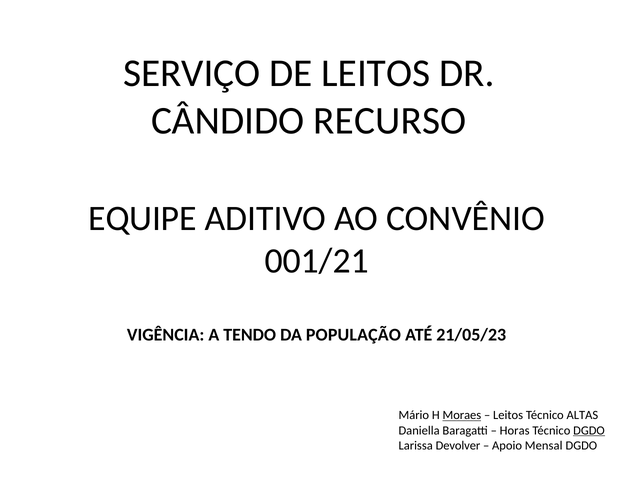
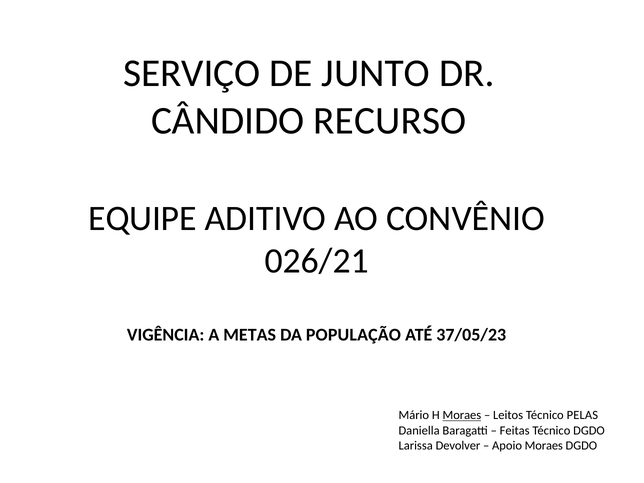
DE LEITOS: LEITOS -> JUNTO
001/21: 001/21 -> 026/21
TENDO: TENDO -> METAS
21/05/23: 21/05/23 -> 37/05/23
ALTAS: ALTAS -> PELAS
Horas: Horas -> Feitas
DGDO at (589, 430) underline: present -> none
Apoio Mensal: Mensal -> Moraes
